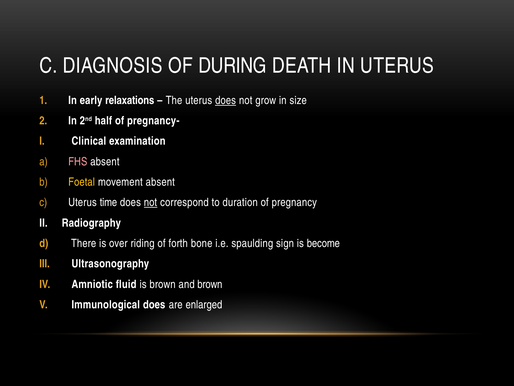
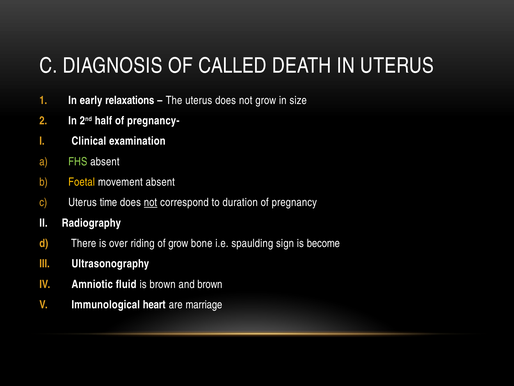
DURING: DURING -> CALLED
does at (226, 100) underline: present -> none
FHS colour: pink -> light green
of forth: forth -> grow
Immunological does: does -> heart
enlarged: enlarged -> marriage
